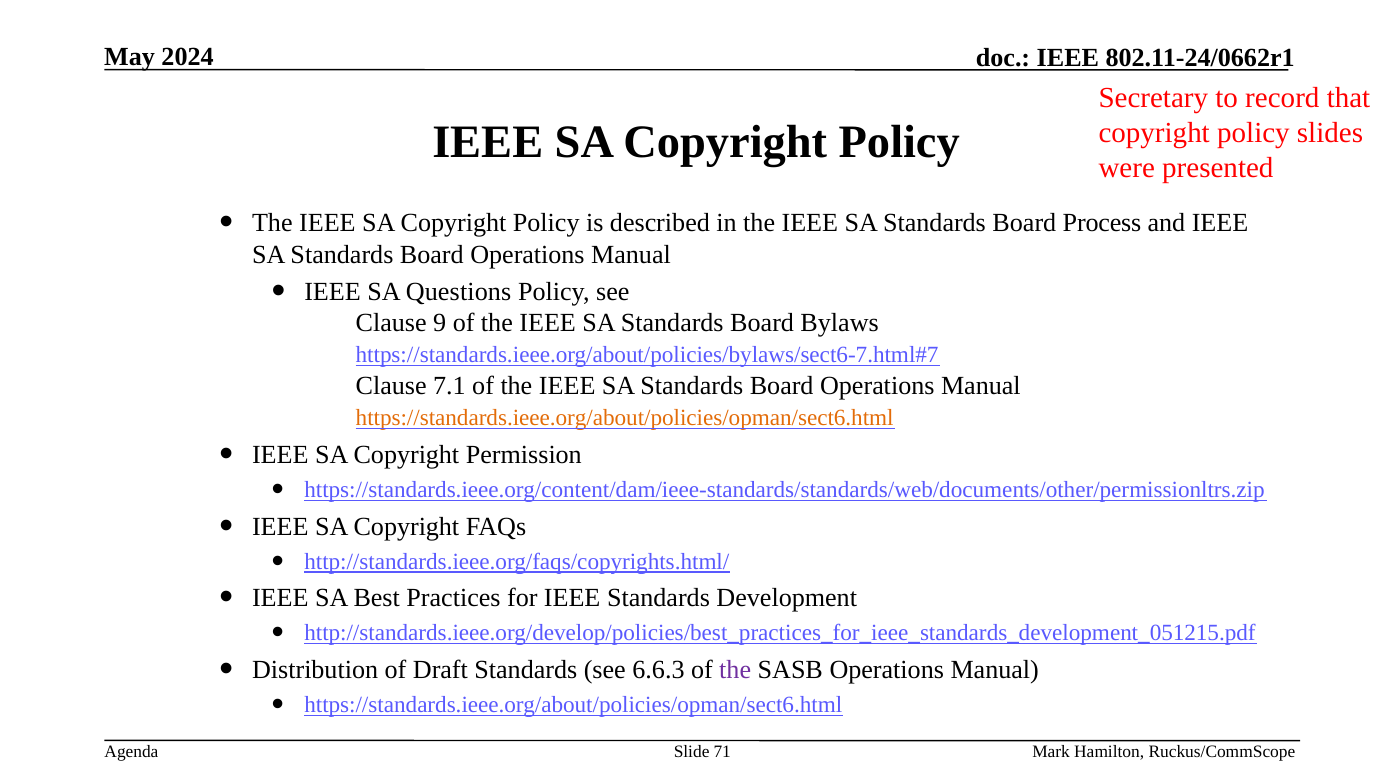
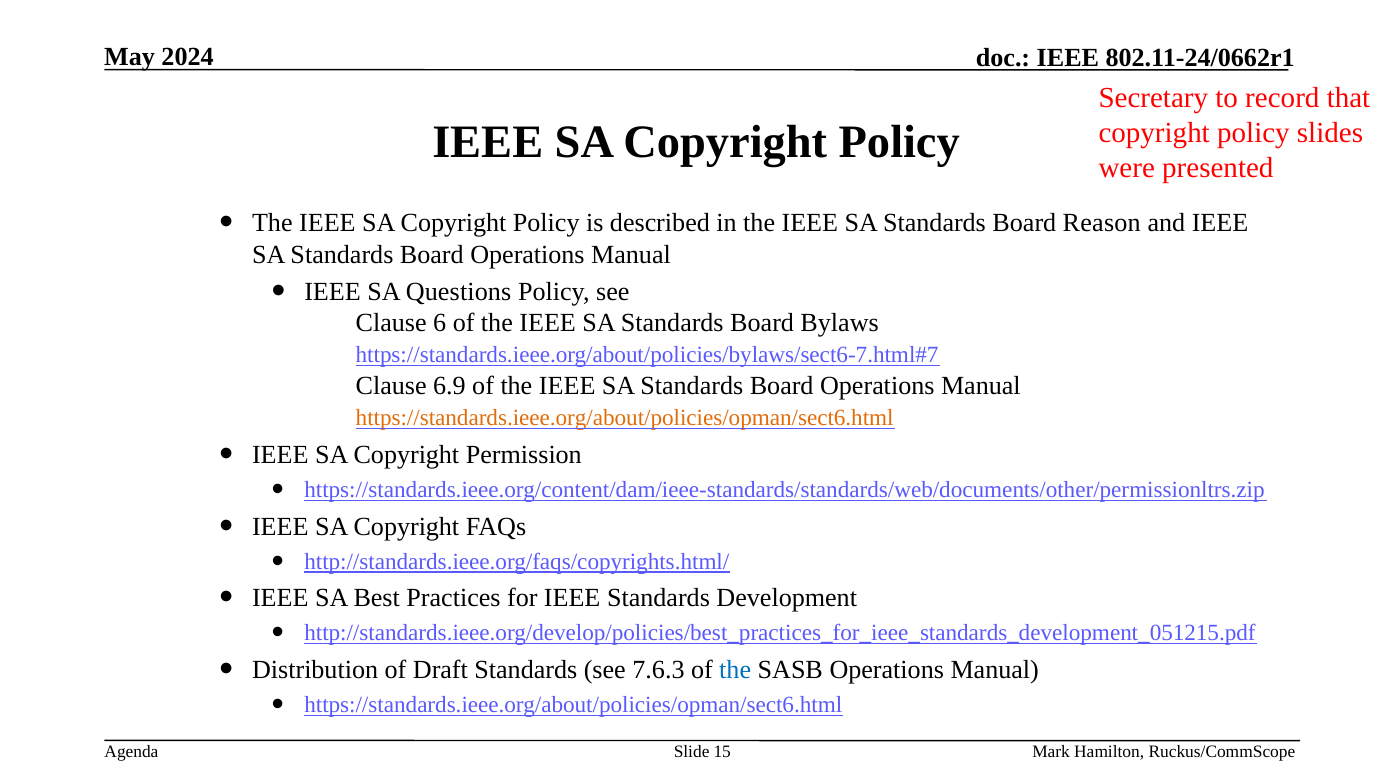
Process: Process -> Reason
9: 9 -> 6
7.1: 7.1 -> 6.9
6.6.3: 6.6.3 -> 7.6.3
the at (735, 669) colour: purple -> blue
71: 71 -> 15
